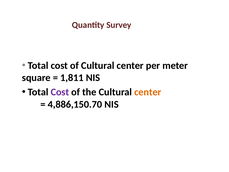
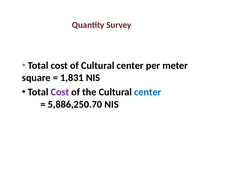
1,811: 1,811 -> 1,831
center at (148, 92) colour: orange -> blue
4,886,150.70: 4,886,150.70 -> 5,886,250.70
